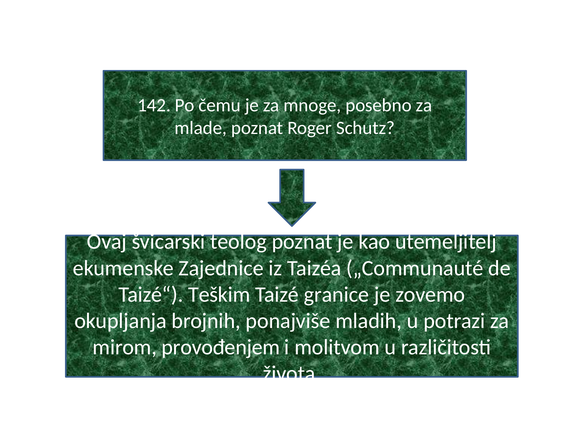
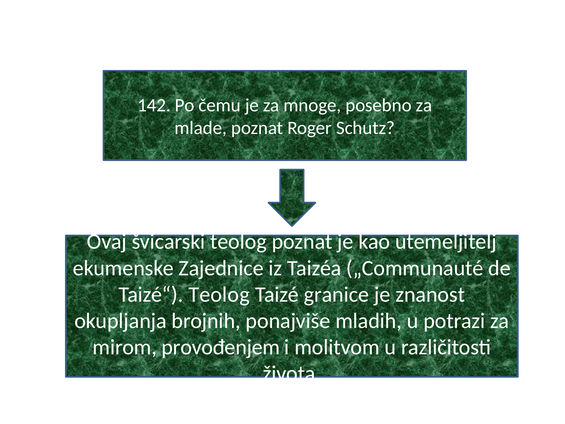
Taizé“ Teškim: Teškim -> Teolog
zovemo: zovemo -> znanost
